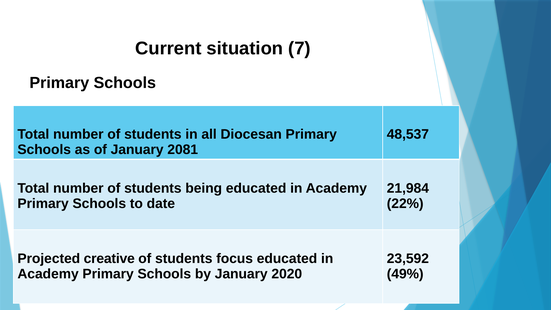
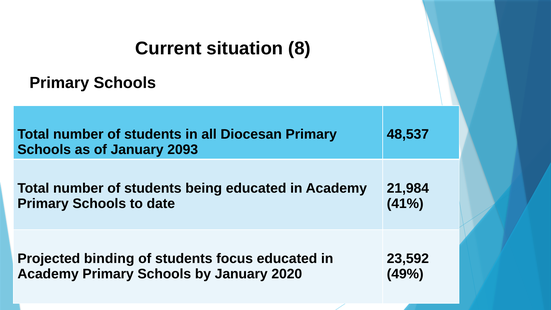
7: 7 -> 8
2081: 2081 -> 2093
22%: 22% -> 41%
creative: creative -> binding
